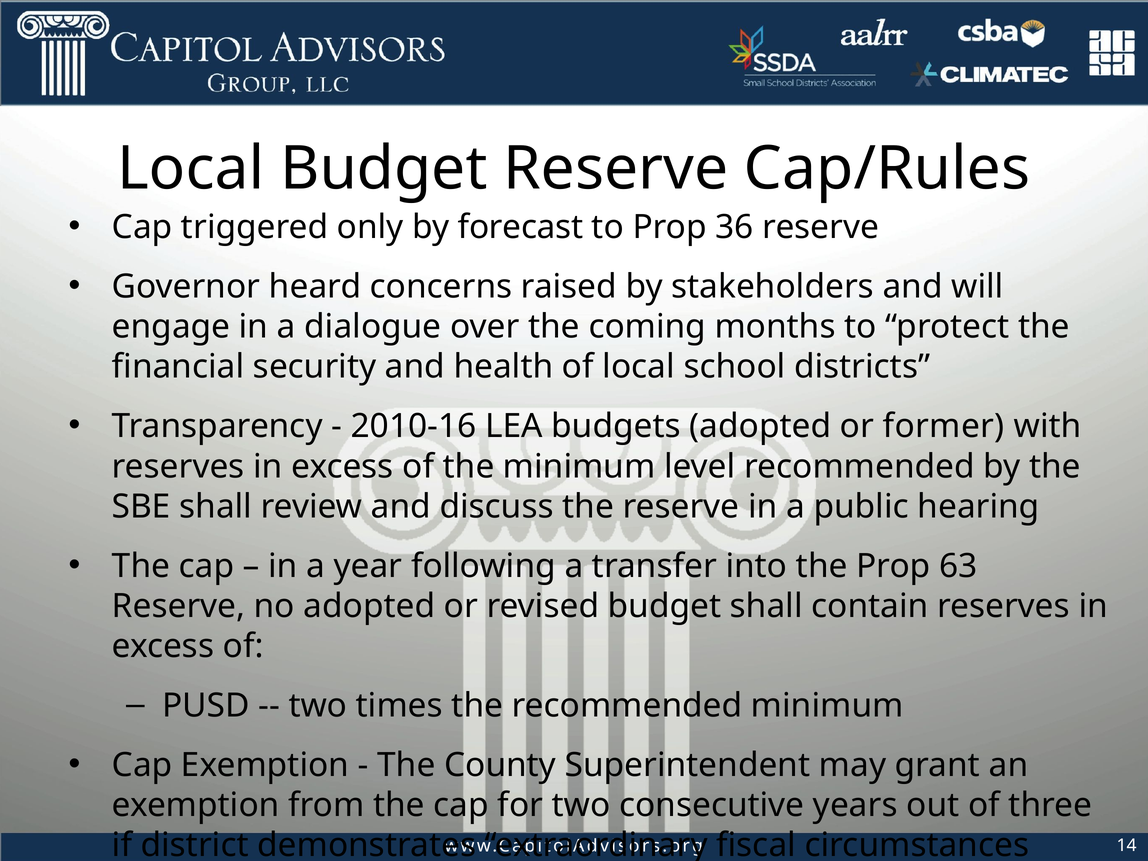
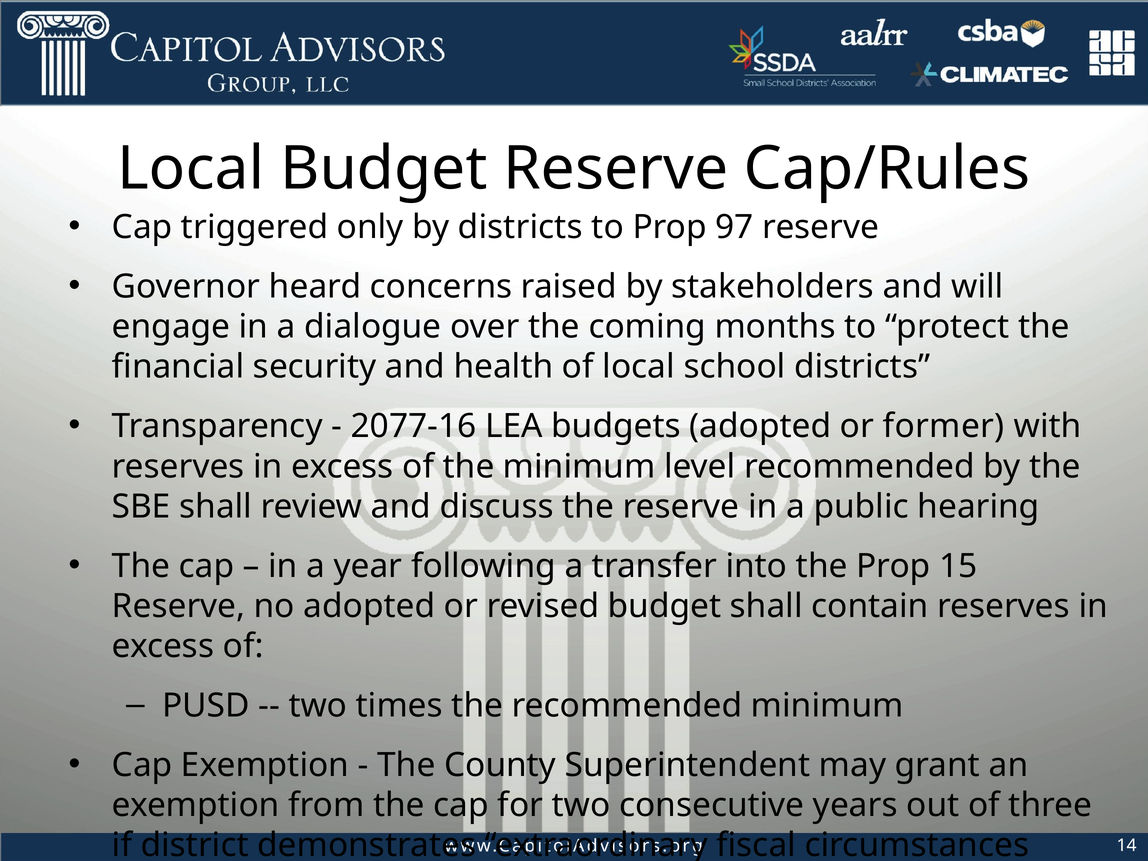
by forecast: forecast -> districts
36: 36 -> 97
2010-16: 2010-16 -> 2077-16
63: 63 -> 15
